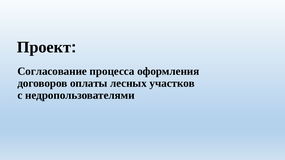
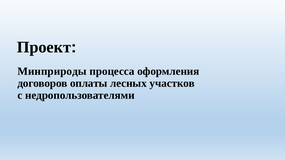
Согласование: Согласование -> Минприроды
